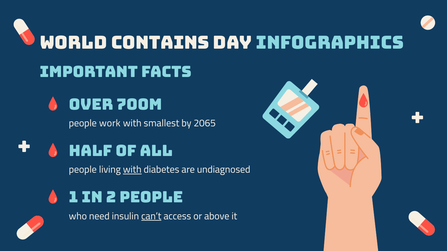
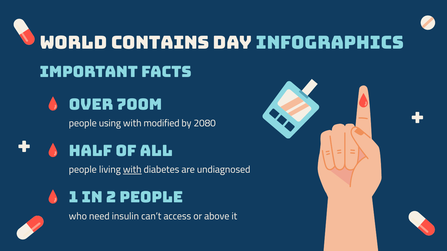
work: work -> using
smallest: smallest -> modified
2065: 2065 -> 2080
can’t underline: present -> none
